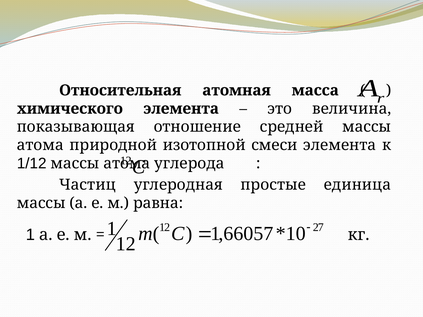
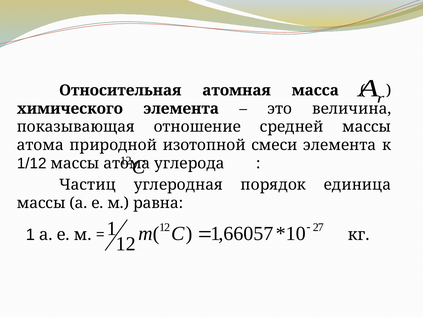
простые: простые -> порядок
